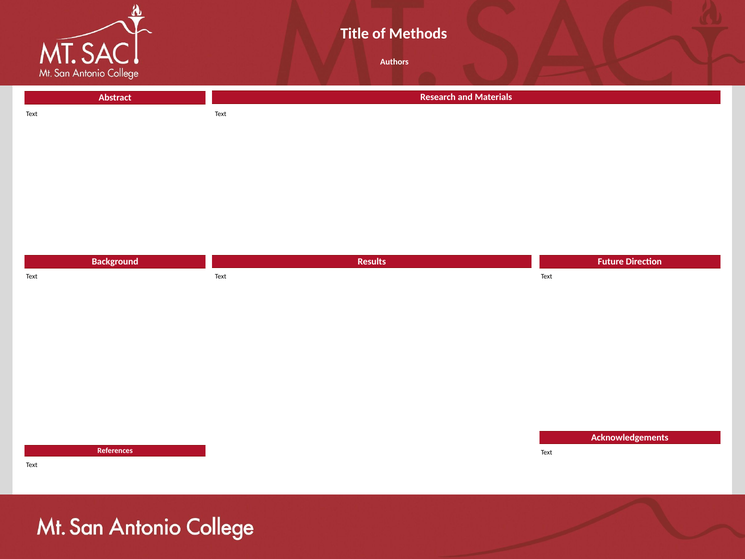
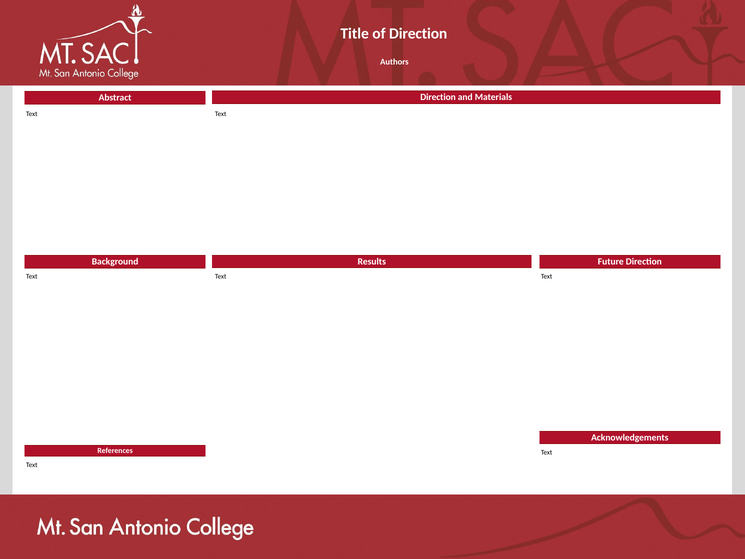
of Methods: Methods -> Direction
Research at (438, 97): Research -> Direction
